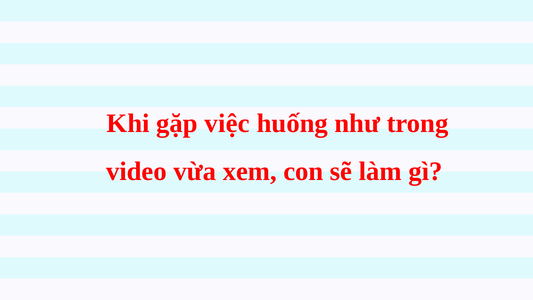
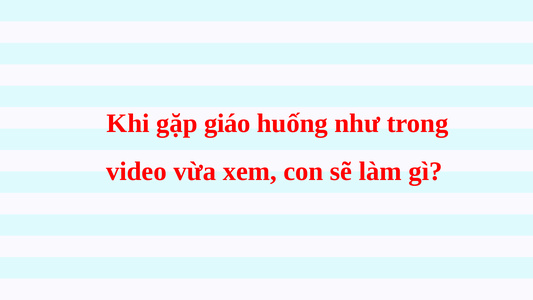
việc: việc -> giáo
